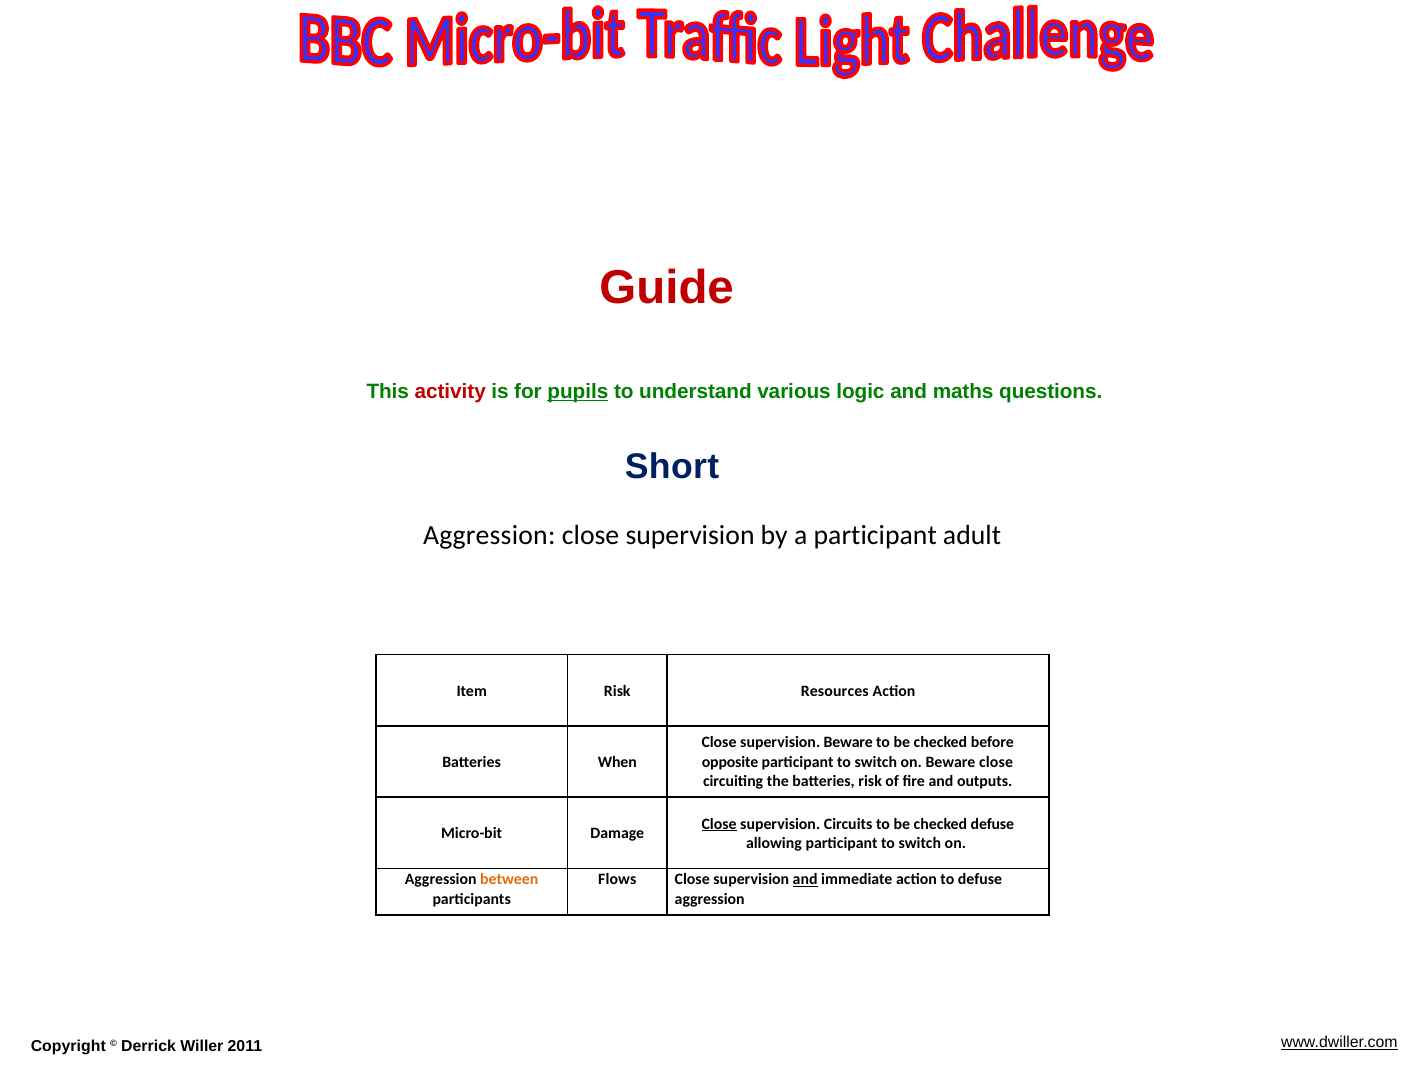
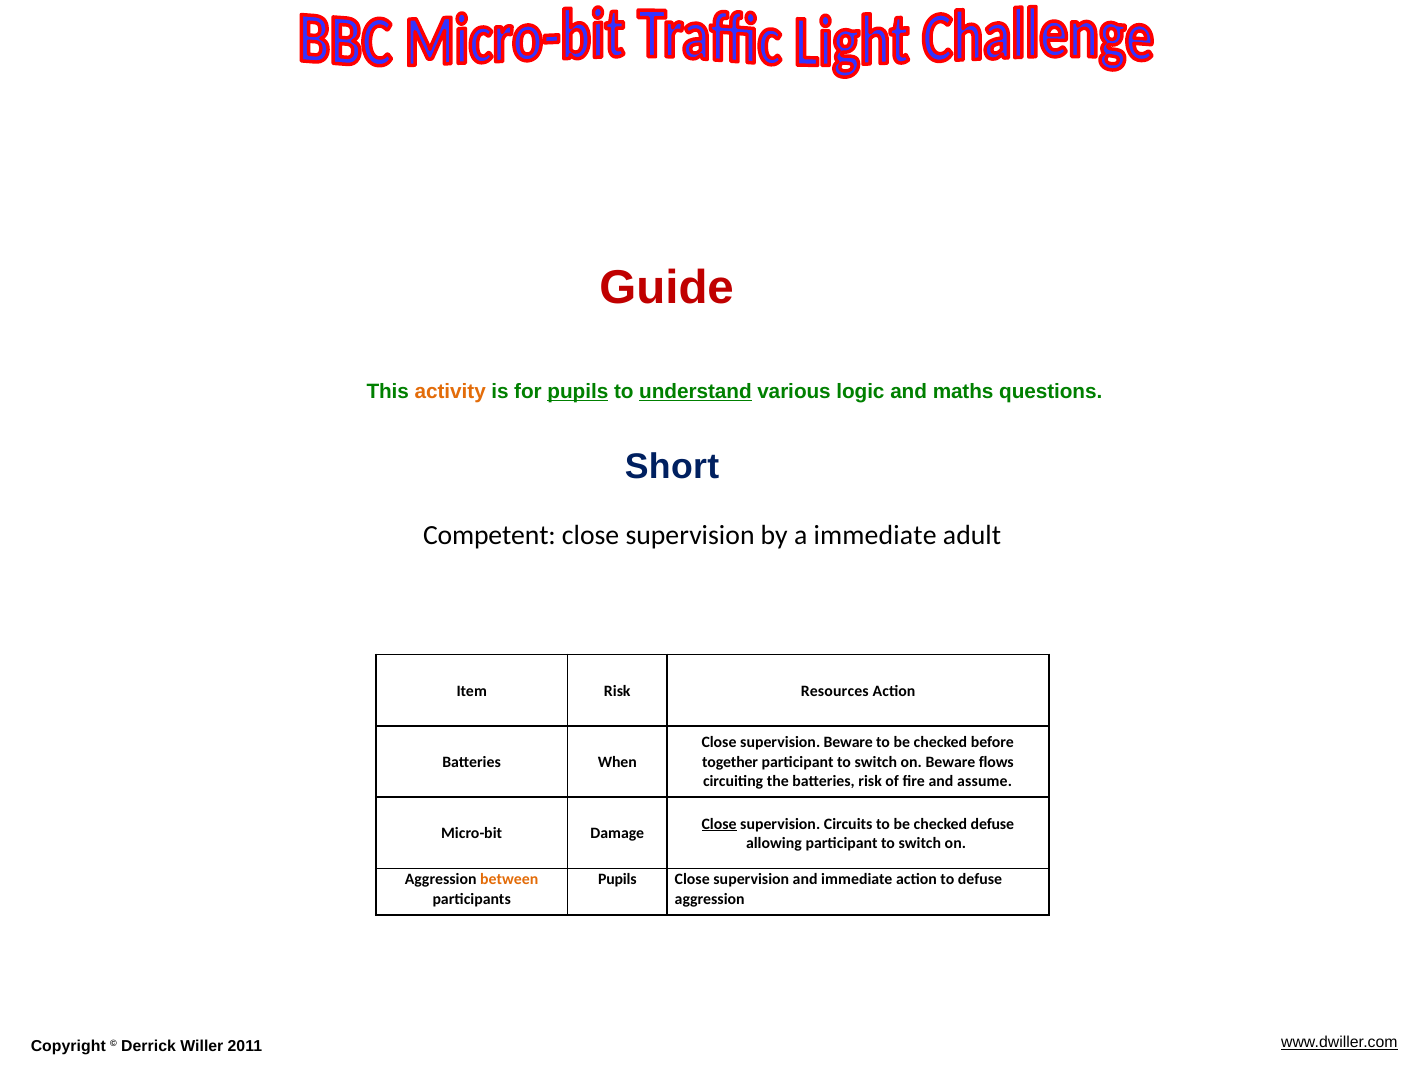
activity colour: red -> orange
understand underline: none -> present
Aggression at (489, 536): Aggression -> Competent
a participant: participant -> immediate
opposite: opposite -> together
Beware close: close -> flows
outputs: outputs -> assume
Flows at (617, 880): Flows -> Pupils
and at (805, 880) underline: present -> none
